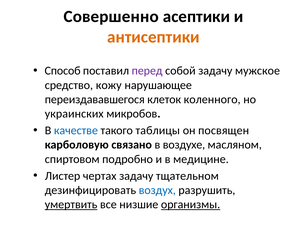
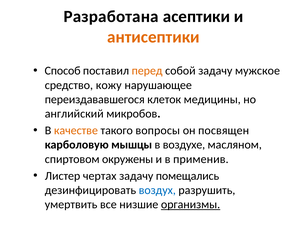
Совершенно: Совершенно -> Разработана
перед colour: purple -> orange
коленного: коленного -> медицины
украинских: украинских -> английский
качестве colour: blue -> orange
таблицы: таблицы -> вопросы
связано: связано -> мышцы
подробно: подробно -> окружены
медицине: медицине -> применив
тщательном: тщательном -> помещались
умертвить underline: present -> none
